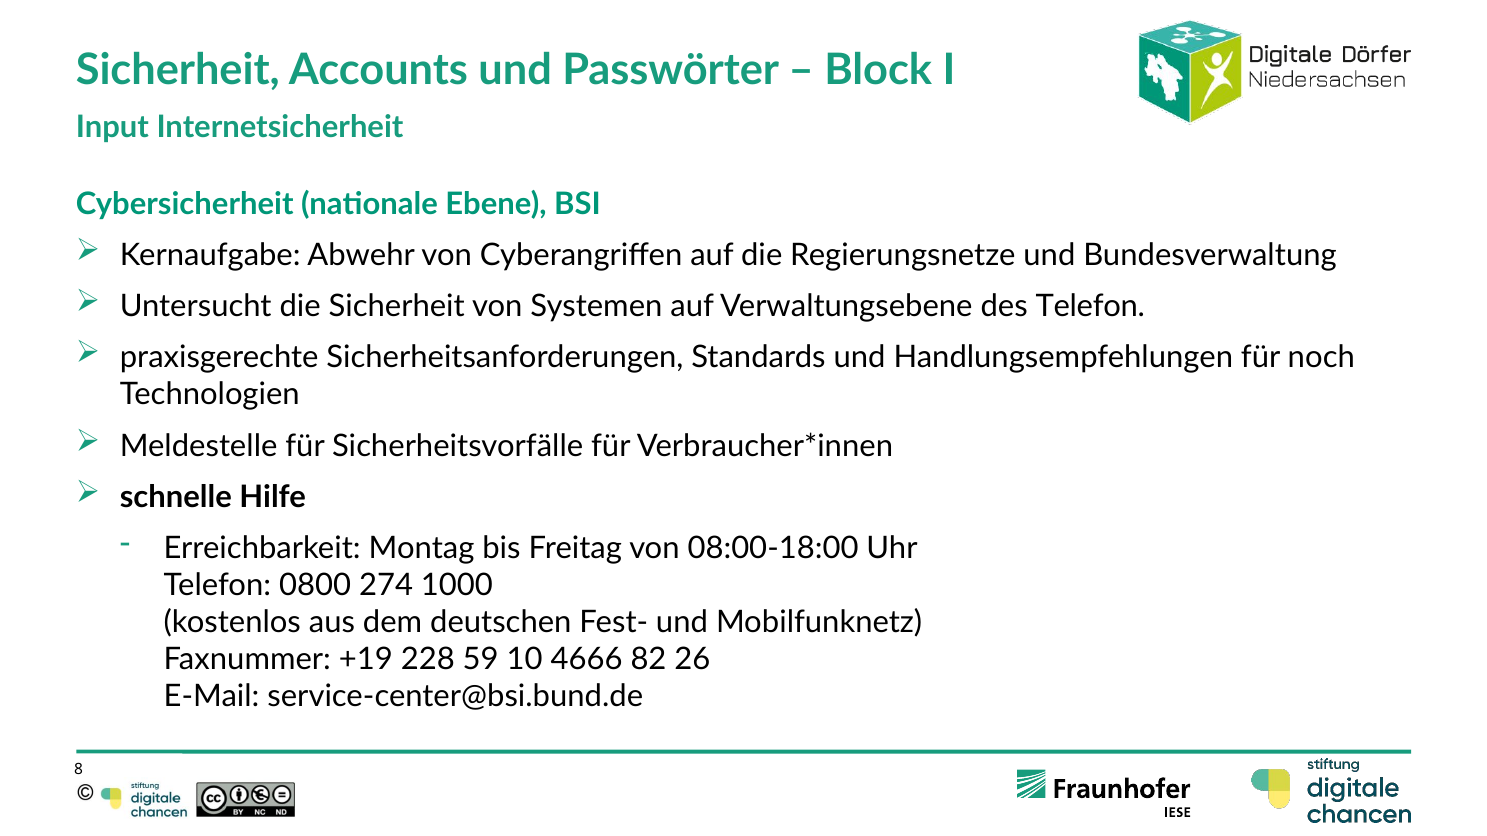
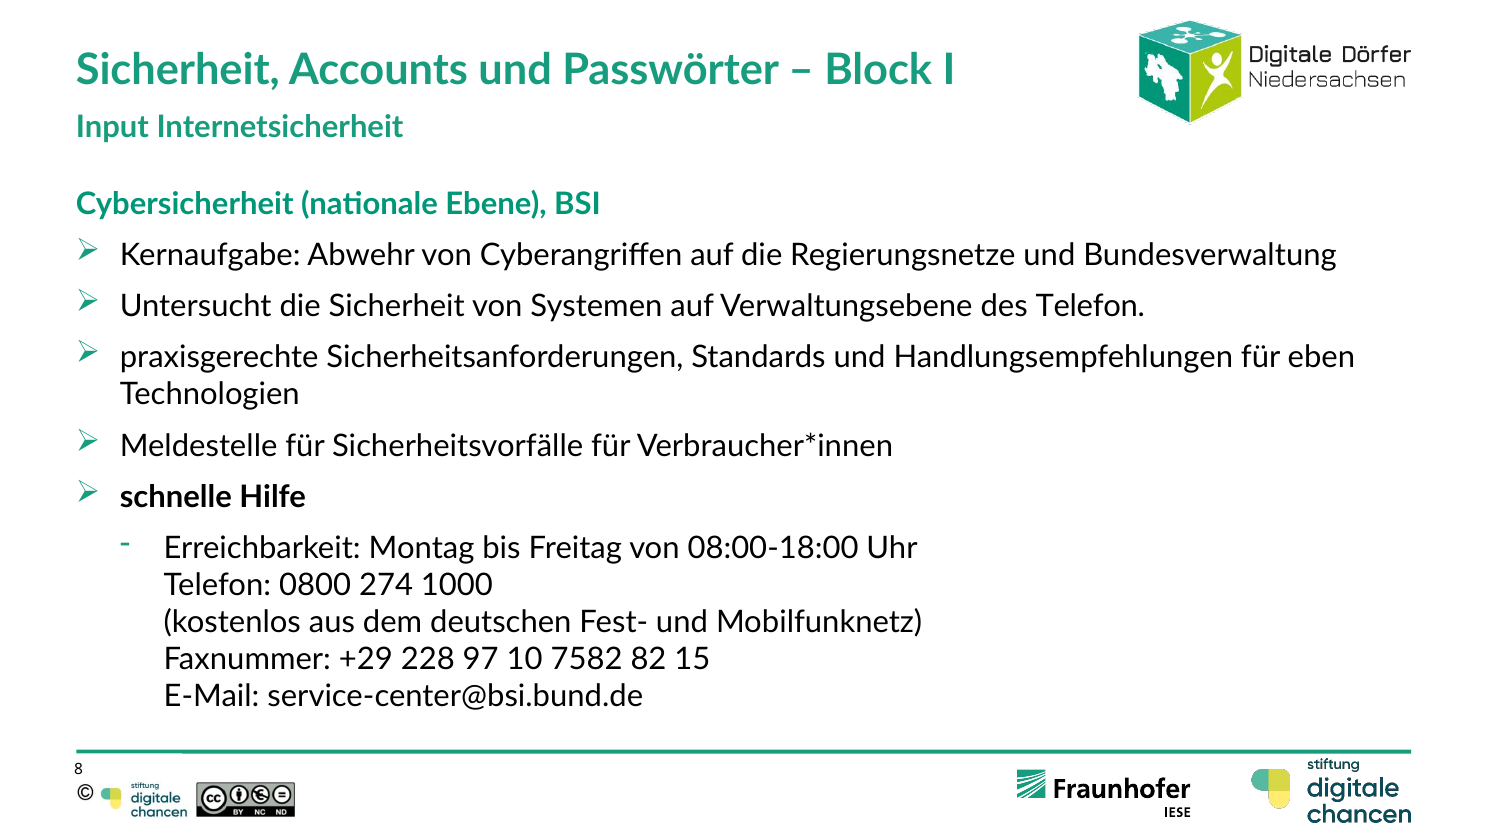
noch: noch -> eben
+19: +19 -> +29
59: 59 -> 97
4666: 4666 -> 7582
26: 26 -> 15
